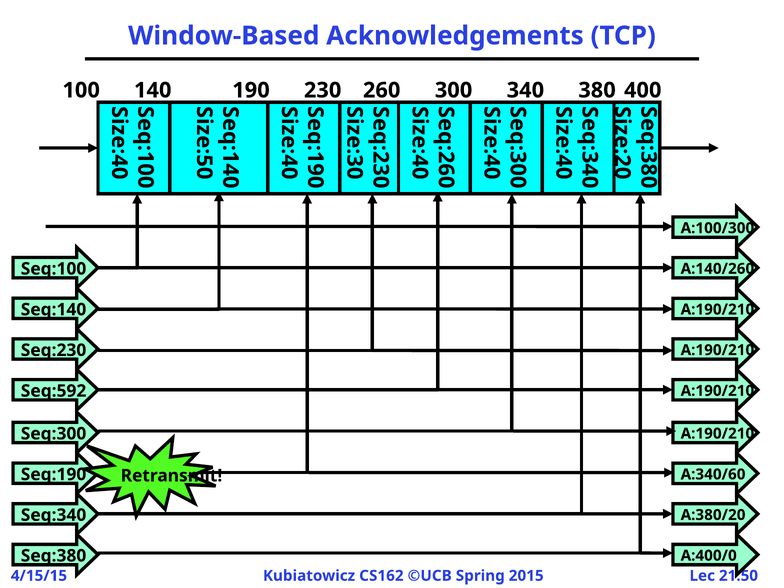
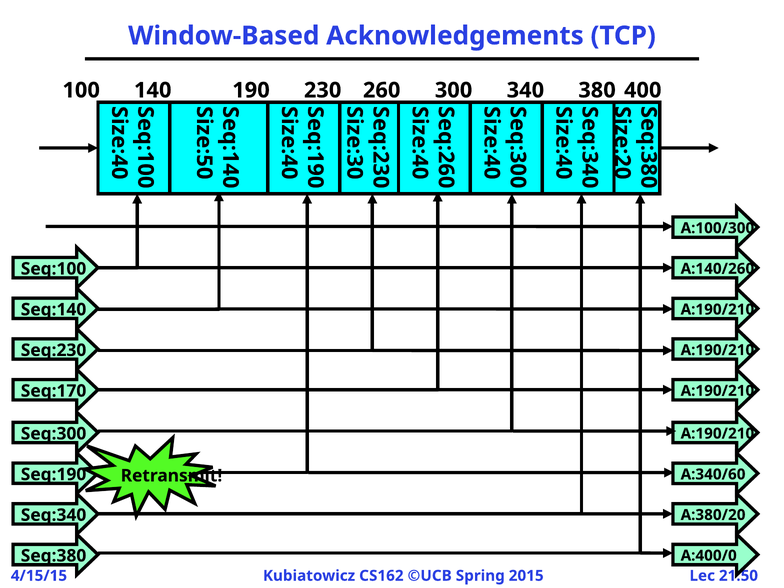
Seq:592: Seq:592 -> Seq:170
